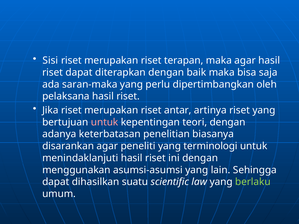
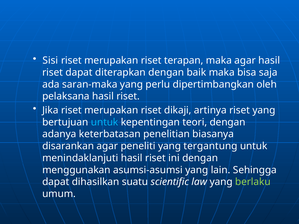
antar: antar -> dikaji
untuk at (105, 122) colour: pink -> light blue
terminologi: terminologi -> tergantung
